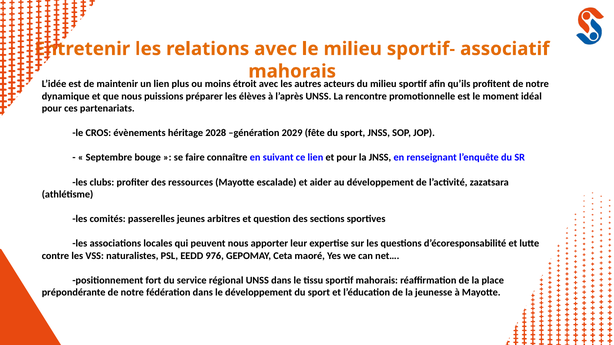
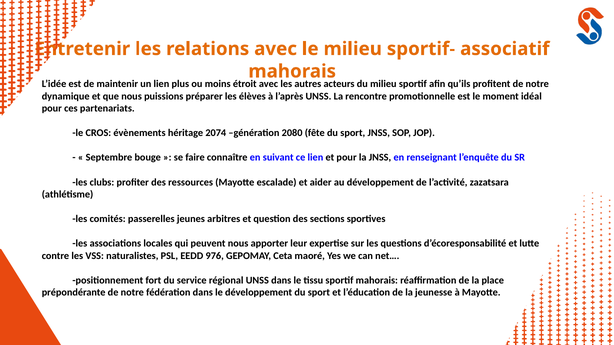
2028: 2028 -> 2074
2029: 2029 -> 2080
